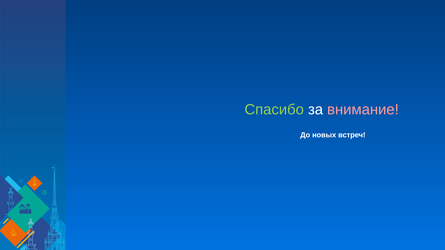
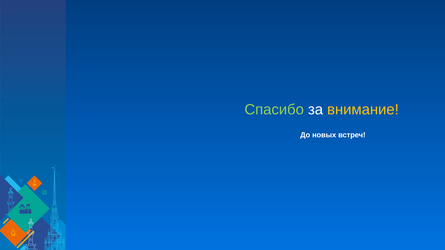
внимание colour: pink -> yellow
